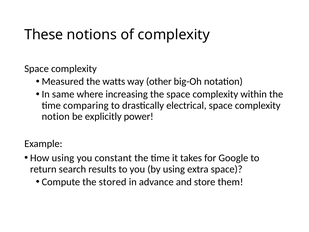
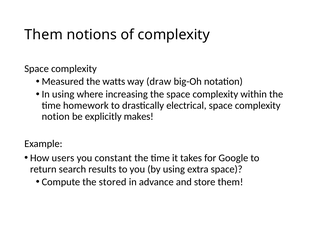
These at (44, 35): These -> Them
other: other -> draw
In same: same -> using
comparing: comparing -> homework
power: power -> makes
How using: using -> users
